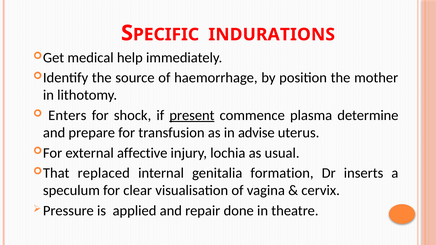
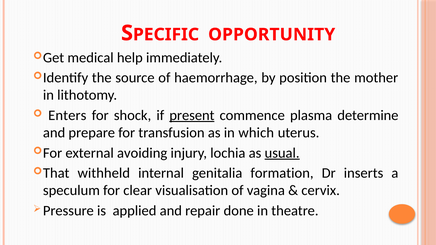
INDURATIONS: INDURATIONS -> OPPORTUNITY
advise: advise -> which
affective: affective -> avoiding
usual underline: none -> present
replaced: replaced -> withheld
